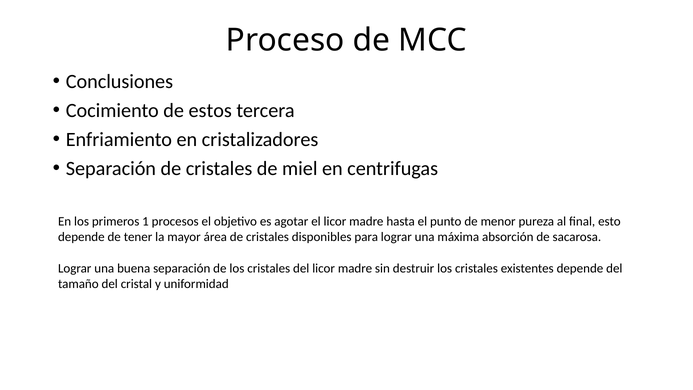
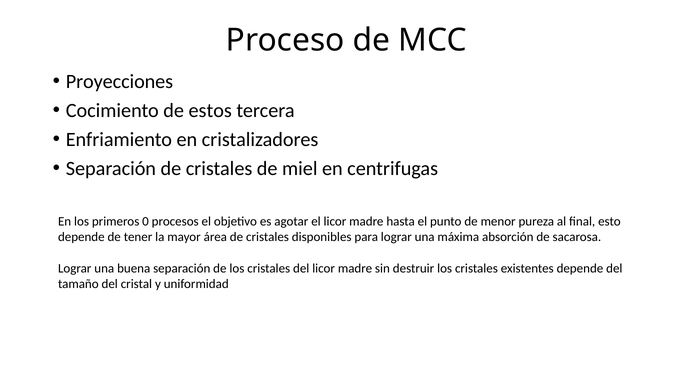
Conclusiones: Conclusiones -> Proyecciones
1: 1 -> 0
